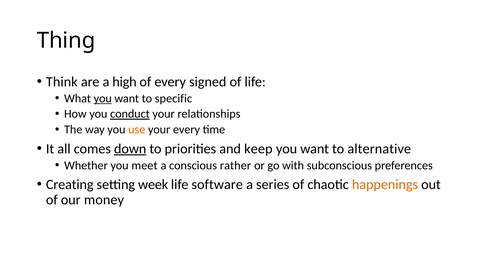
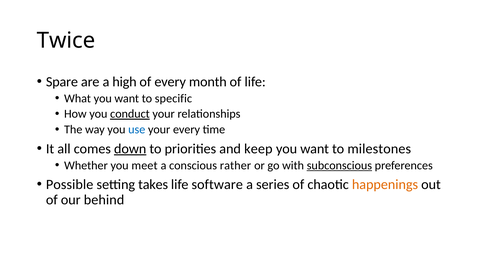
Thing: Thing -> Twice
Think: Think -> Spare
signed: signed -> month
you at (103, 99) underline: present -> none
use colour: orange -> blue
alternative: alternative -> milestones
subconscious underline: none -> present
Creating: Creating -> Possible
week: week -> takes
money: money -> behind
